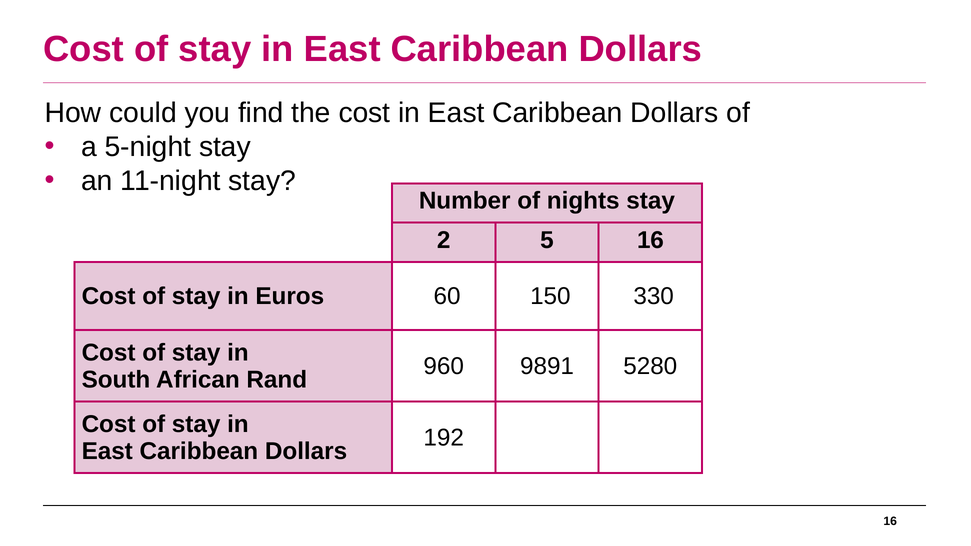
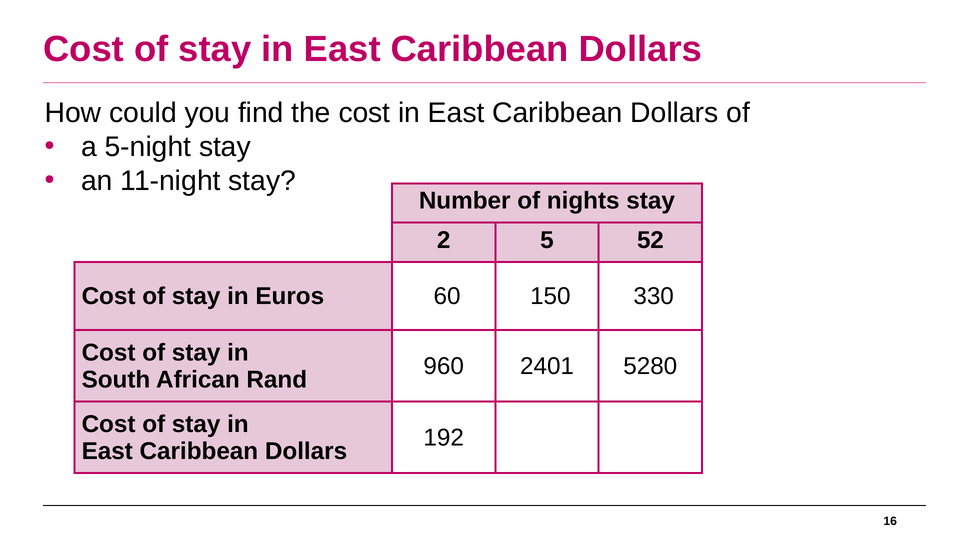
5 16: 16 -> 52
9891: 9891 -> 2401
